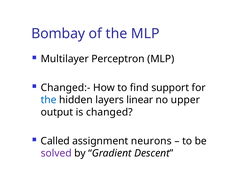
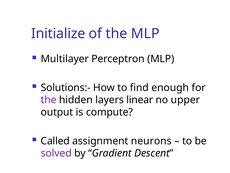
Bombay: Bombay -> Initialize
Changed:-: Changed:- -> Solutions:-
support: support -> enough
the at (49, 100) colour: blue -> purple
changed: changed -> compute
